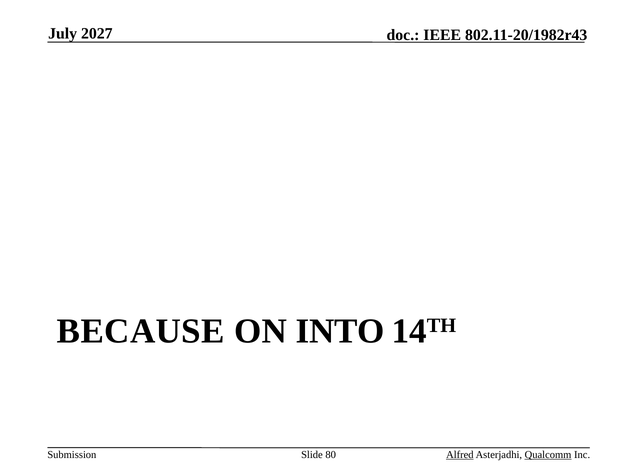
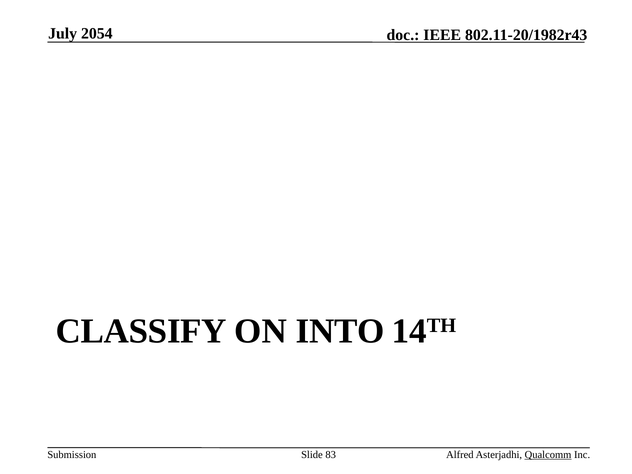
2027: 2027 -> 2054
BECAUSE: BECAUSE -> CLASSIFY
80: 80 -> 83
Alfred underline: present -> none
